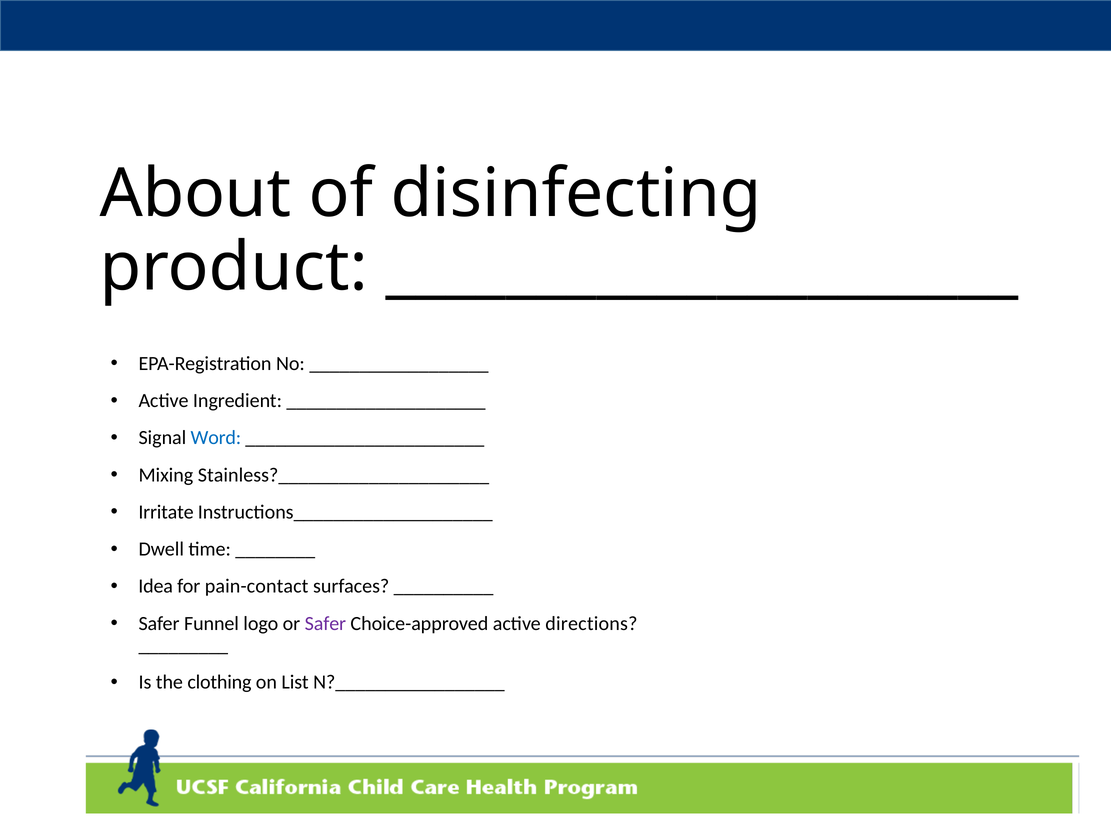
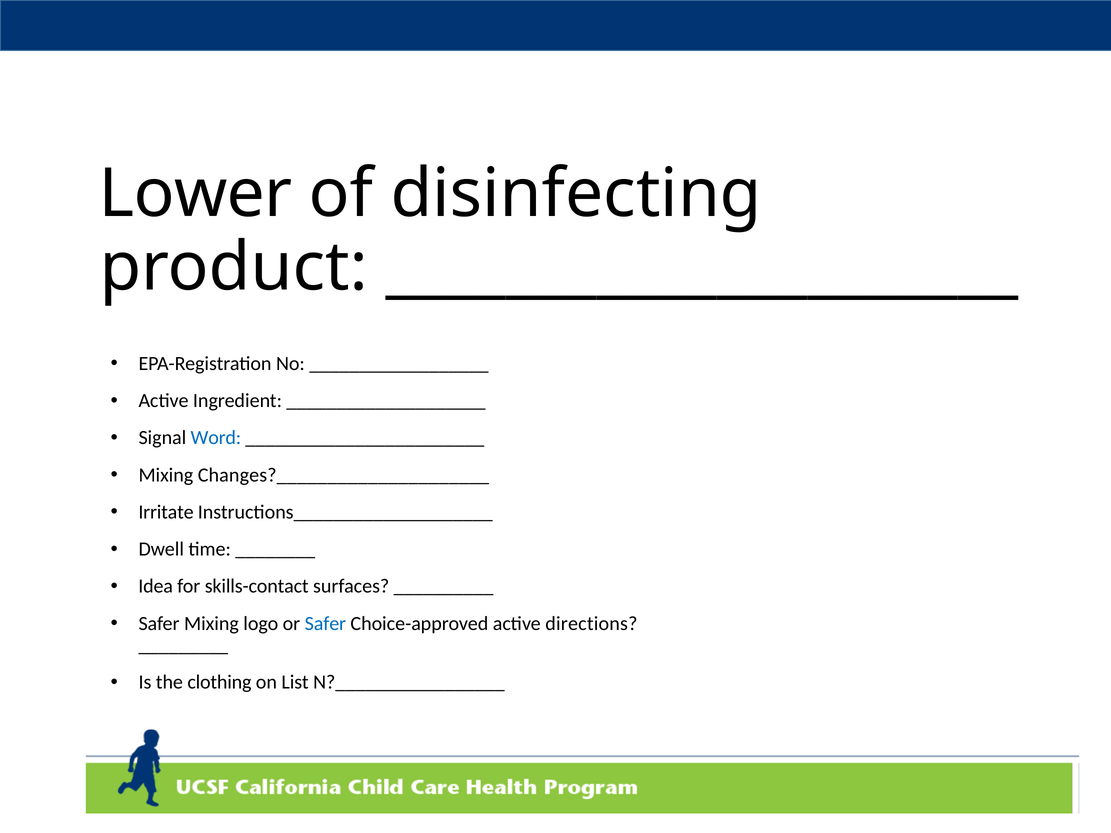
About: About -> Lower
Stainless?_____________________: Stainless?_____________________ -> Changes?_____________________
pain-contact: pain-contact -> skills-contact
Safer Funnel: Funnel -> Mixing
Safer at (325, 624) colour: purple -> blue
